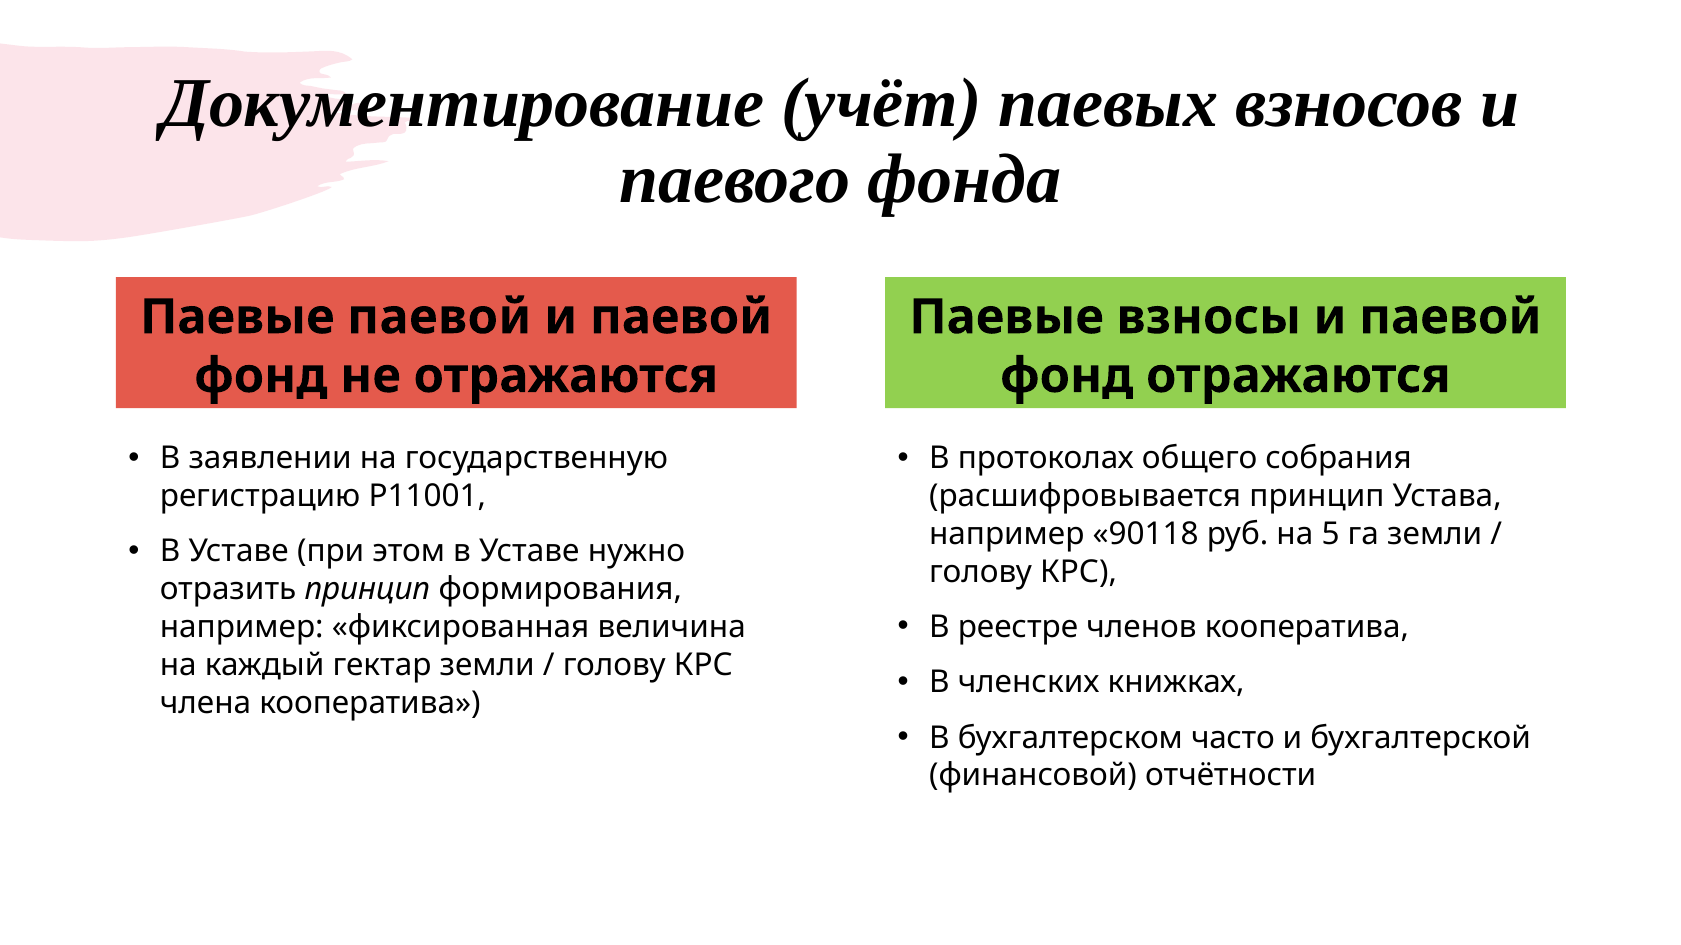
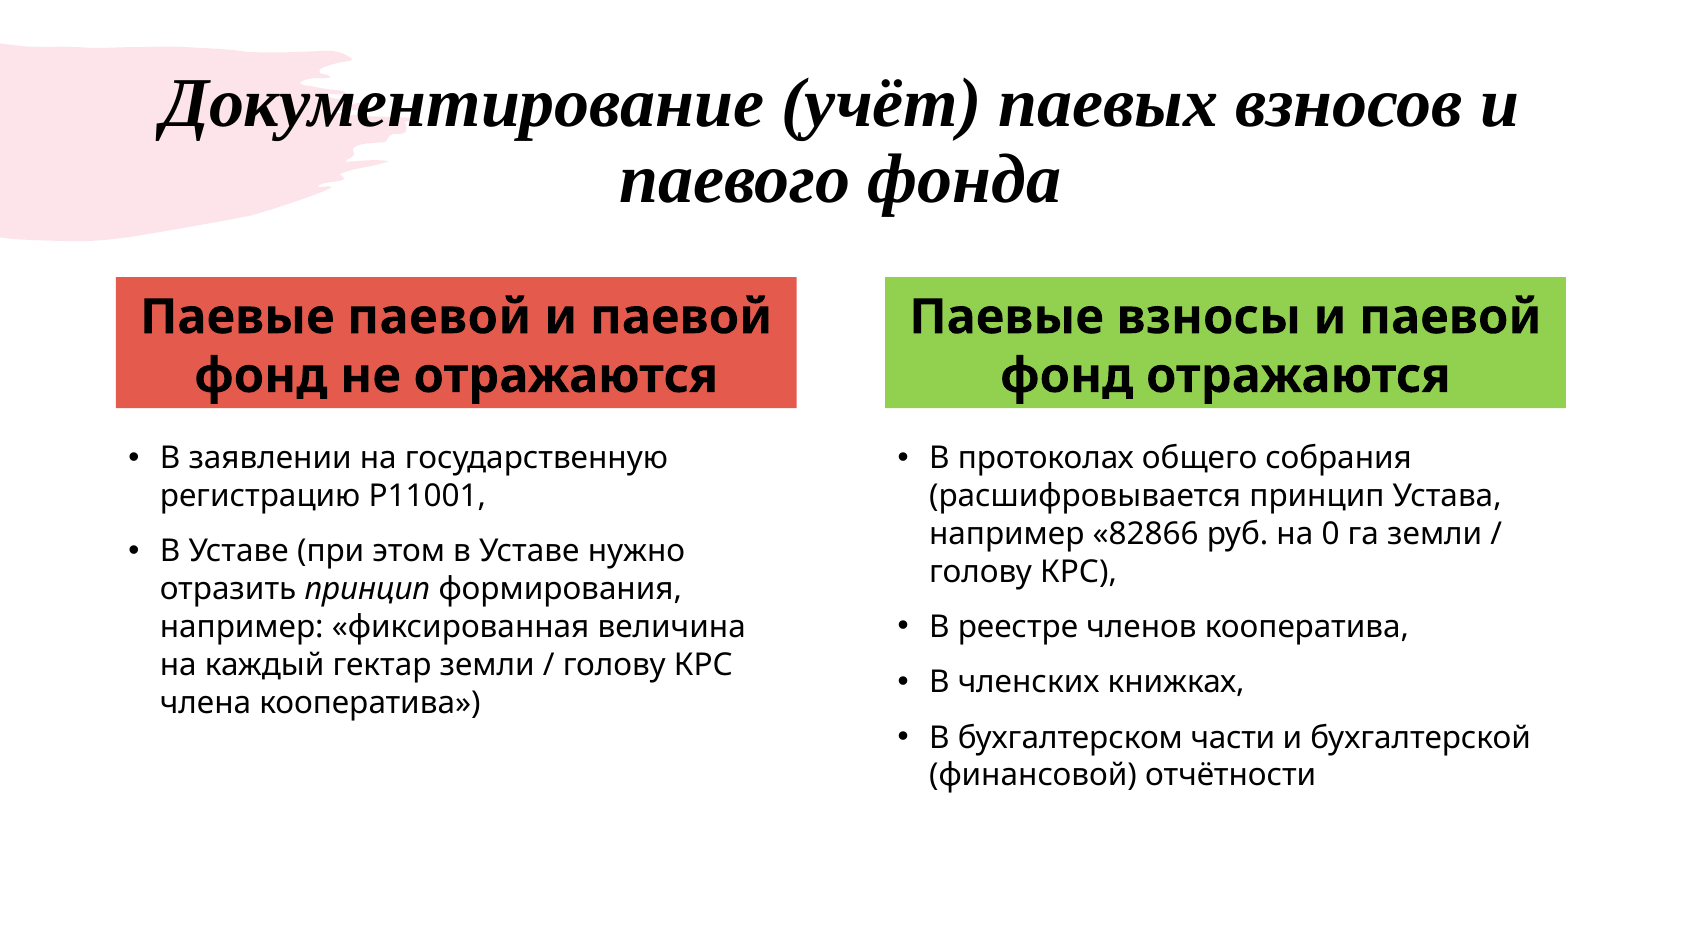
90118: 90118 -> 82866
5: 5 -> 0
часто: часто -> части
